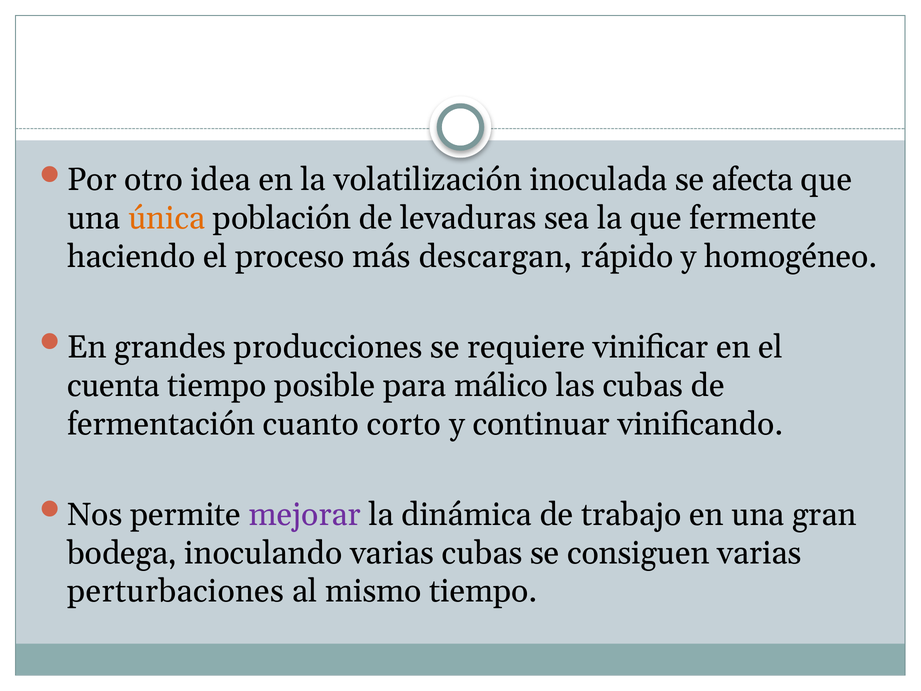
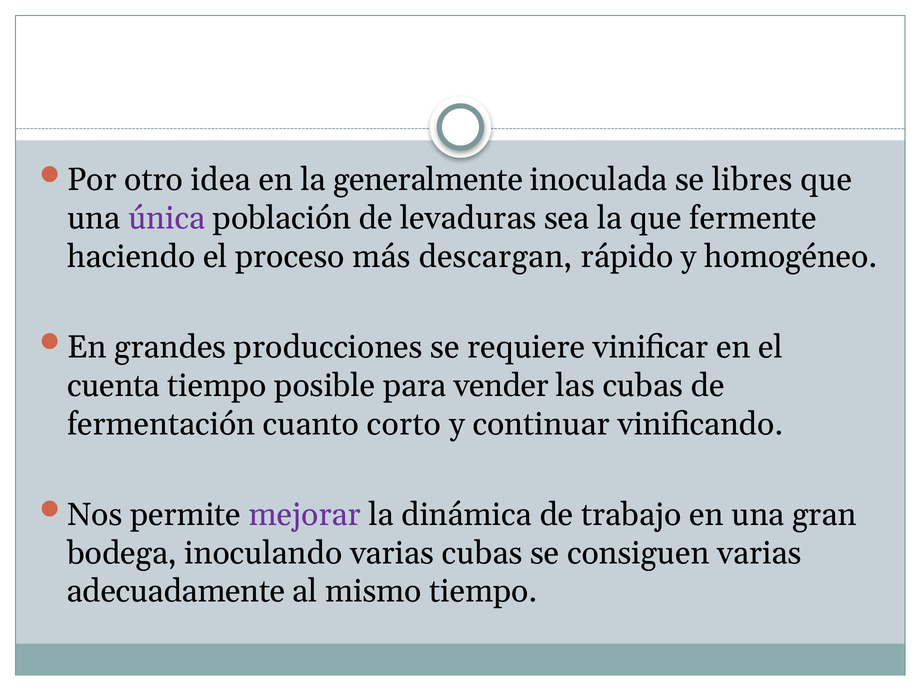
volatilización: volatilización -> generalmente
afecta: afecta -> libres
única colour: orange -> purple
málico: málico -> vender
perturbaciones: perturbaciones -> adecuadamente
